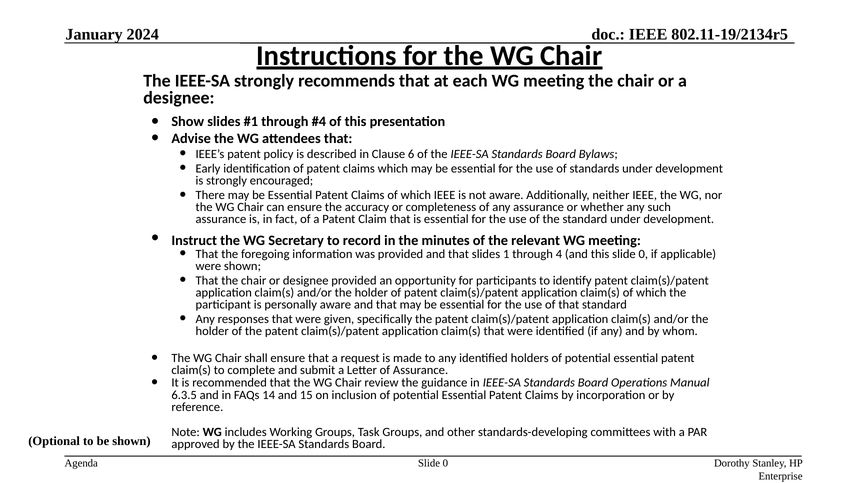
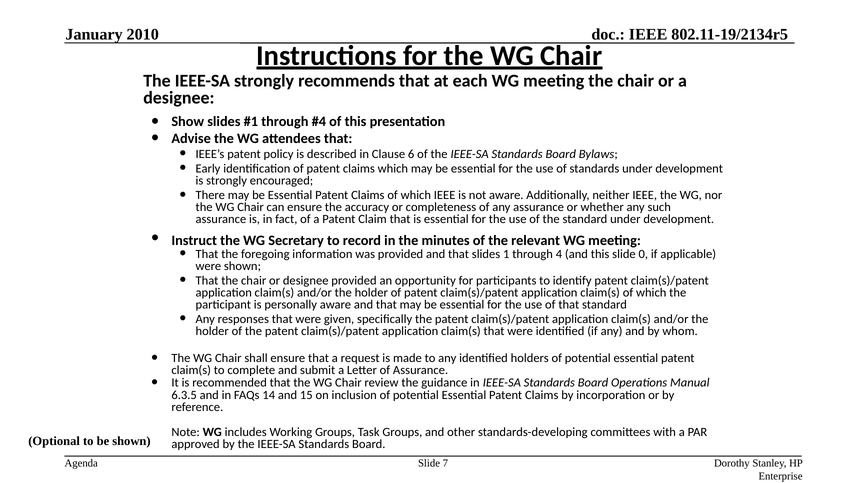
2024: 2024 -> 2010
0 at (445, 463): 0 -> 7
